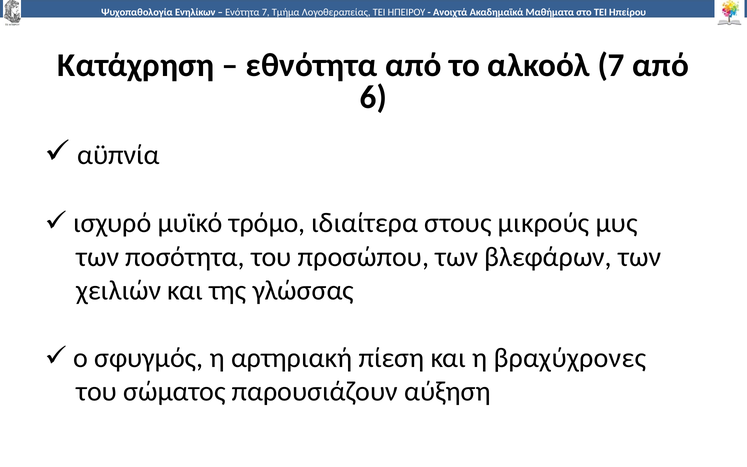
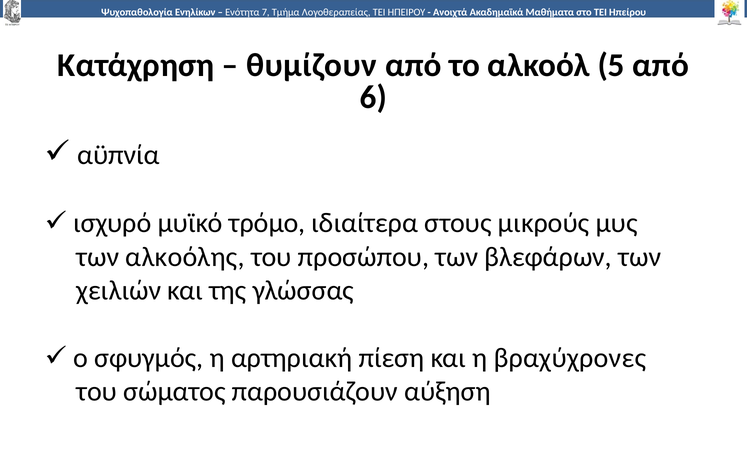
εθνότητα: εθνότητα -> θυμίζουν
αλκοόλ 7: 7 -> 5
ποσότητα: ποσότητα -> αλκοόλης
